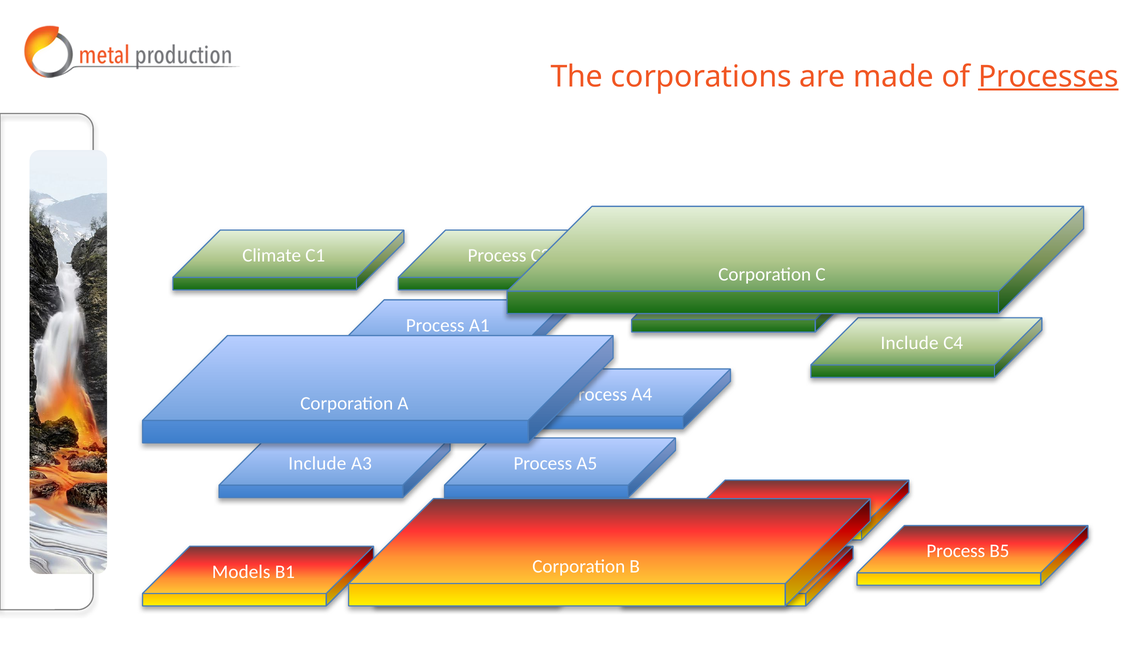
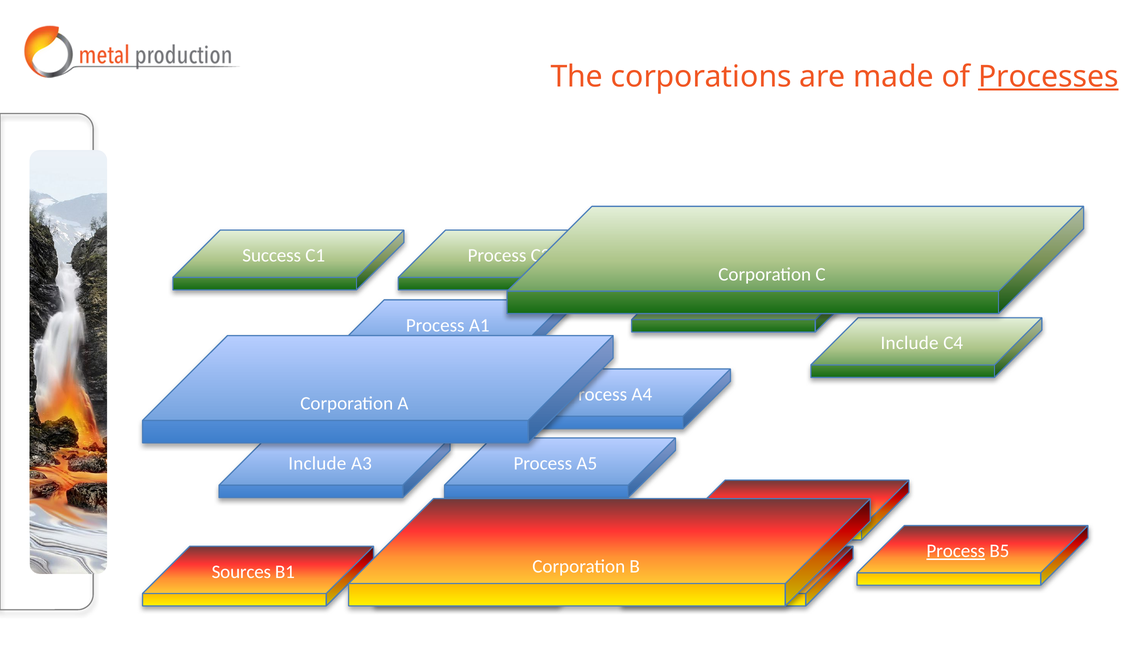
Climate: Climate -> Success
Process at (956, 551) underline: none -> present
Models: Models -> Sources
